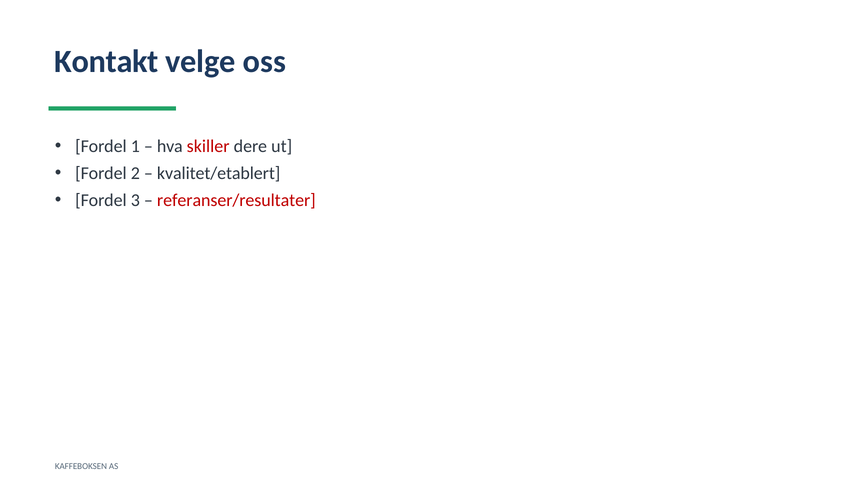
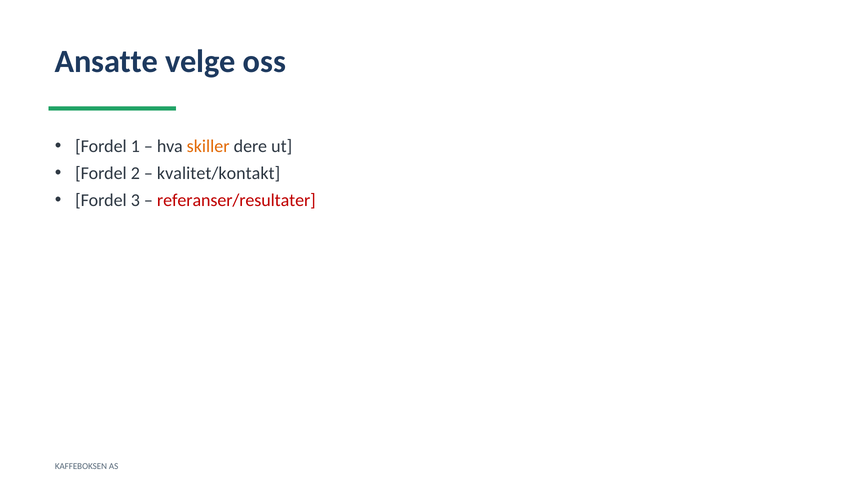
Kontakt: Kontakt -> Ansatte
skiller colour: red -> orange
kvalitet/etablert: kvalitet/etablert -> kvalitet/kontakt
